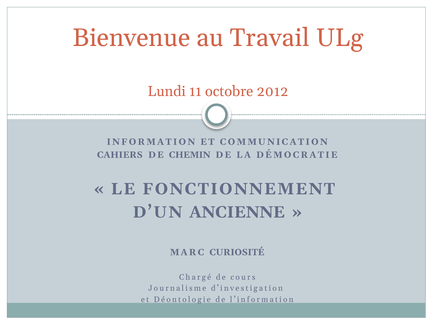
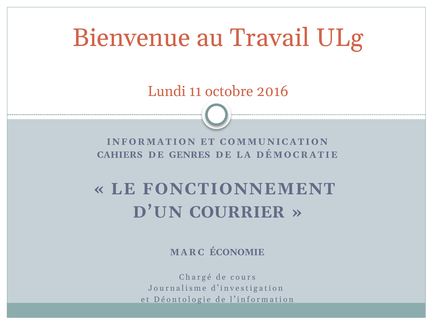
2012: 2012 -> 2016
CHEMIN: CHEMIN -> GENRES
ANCIENNE: ANCIENNE -> COURRIER
CURIOSITÉ: CURIOSITÉ -> ÉCONOMIE
